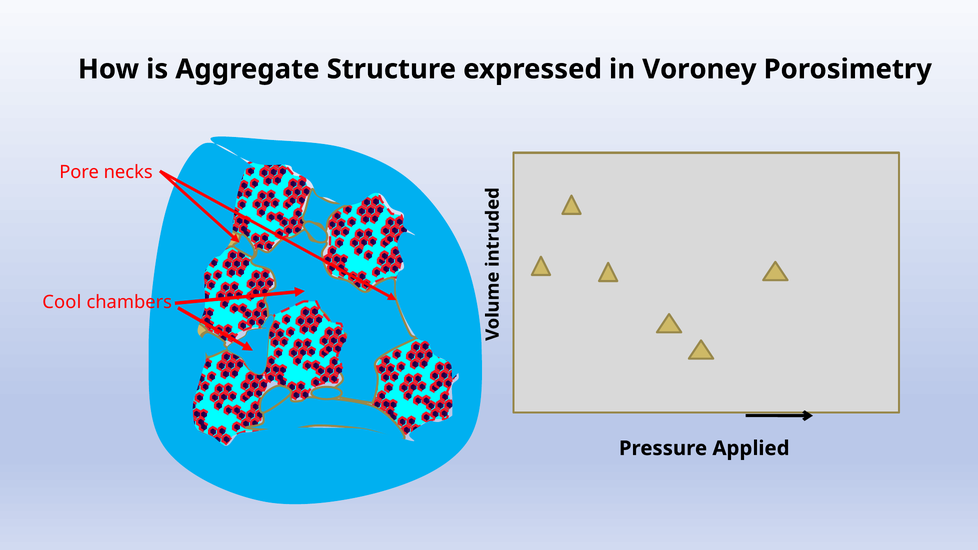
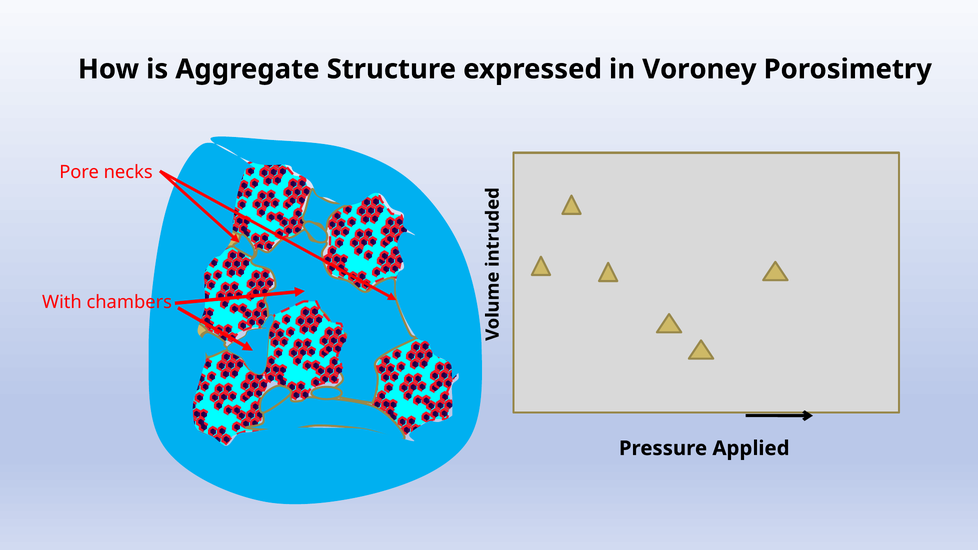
Cool: Cool -> With
